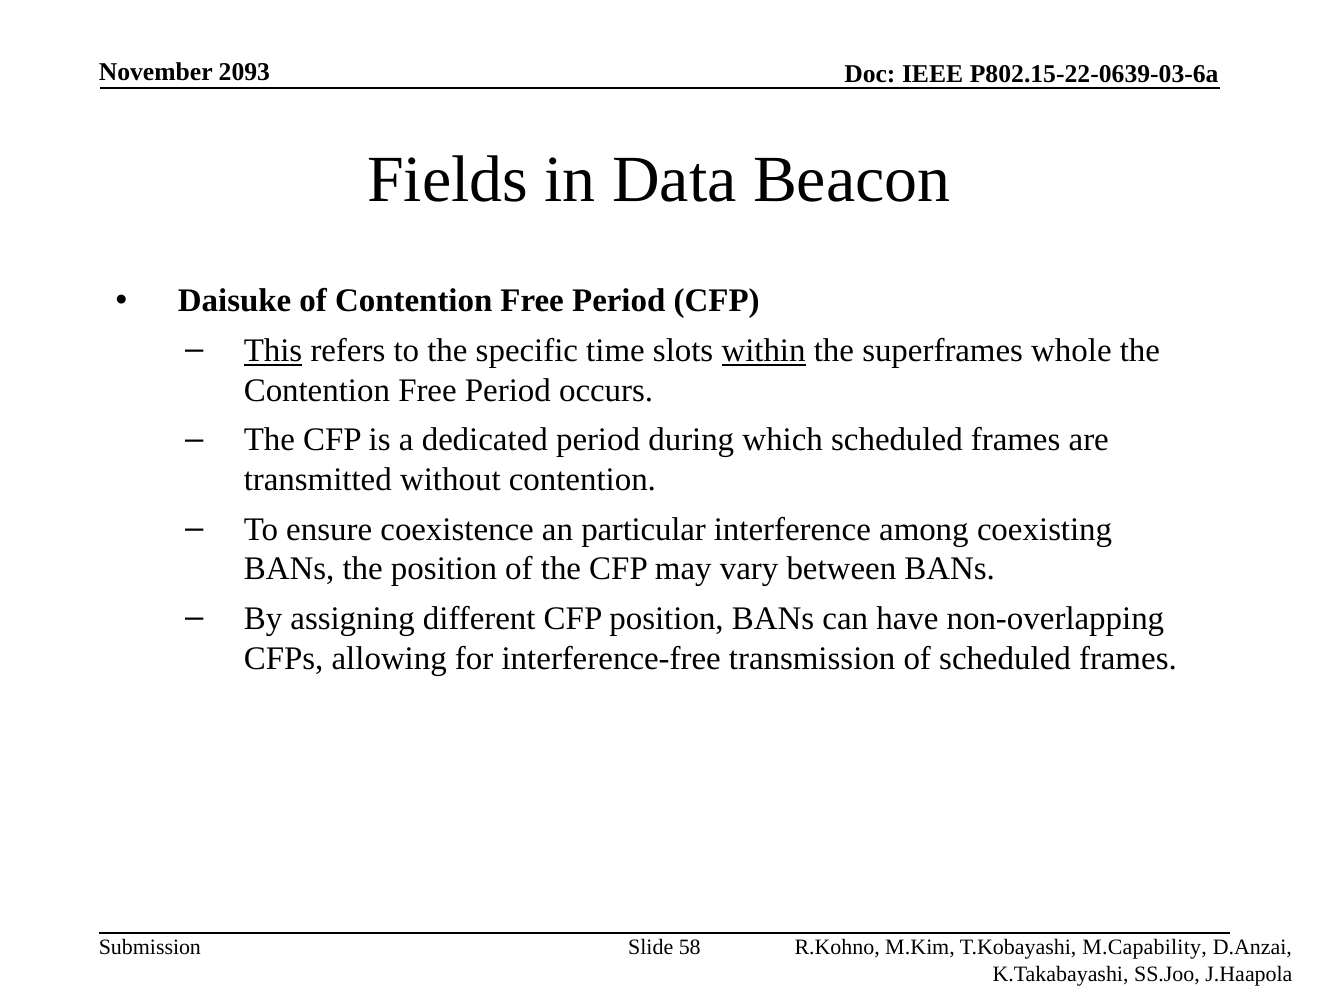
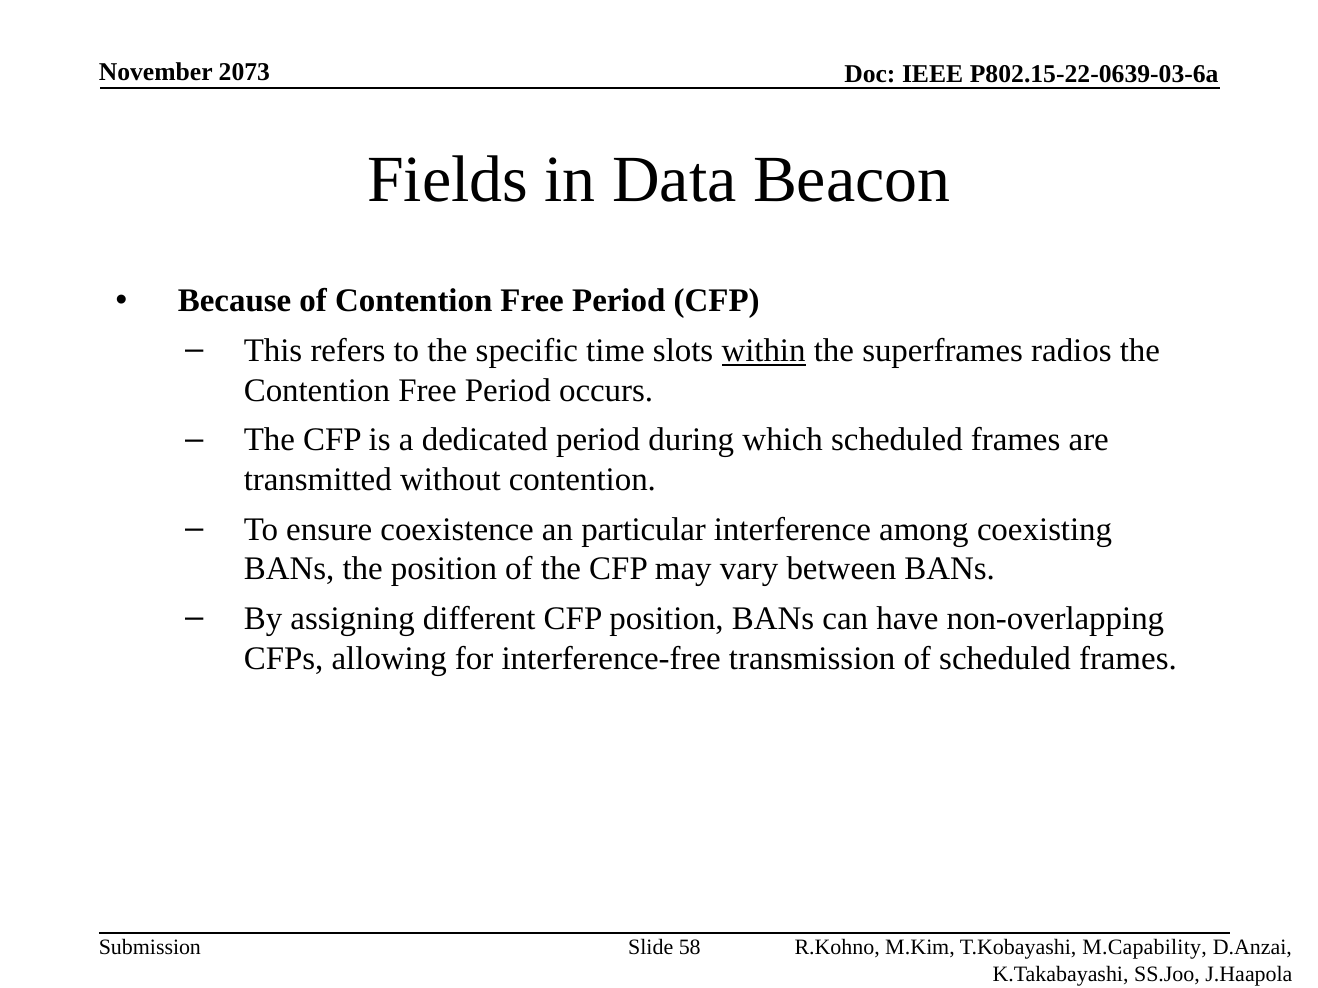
2093: 2093 -> 2073
Daisuke: Daisuke -> Because
This underline: present -> none
whole: whole -> radios
